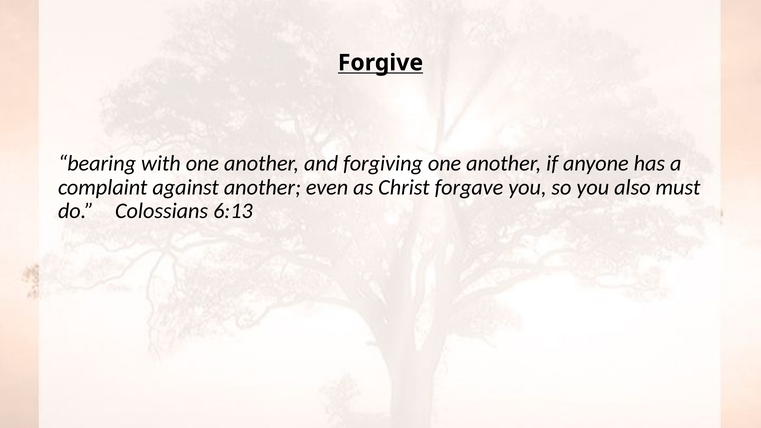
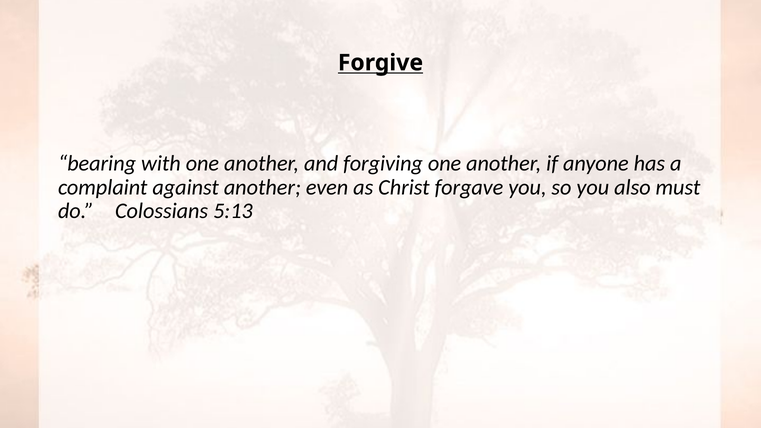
6:13: 6:13 -> 5:13
